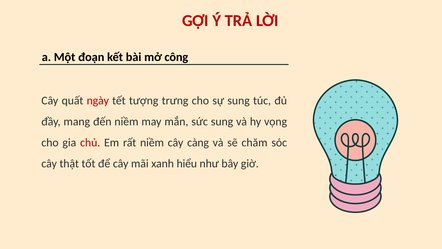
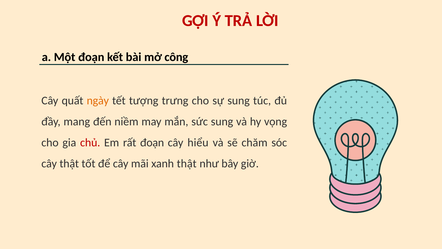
ngày colour: red -> orange
rất niềm: niềm -> đoạn
càng: càng -> hiểu
xanh hiểu: hiểu -> thật
